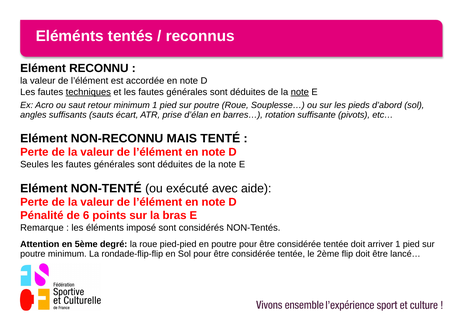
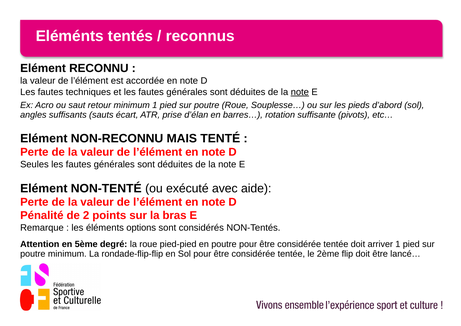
techniques underline: present -> none
6: 6 -> 2
imposé: imposé -> options
